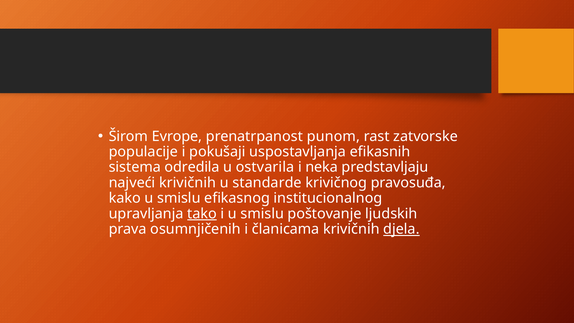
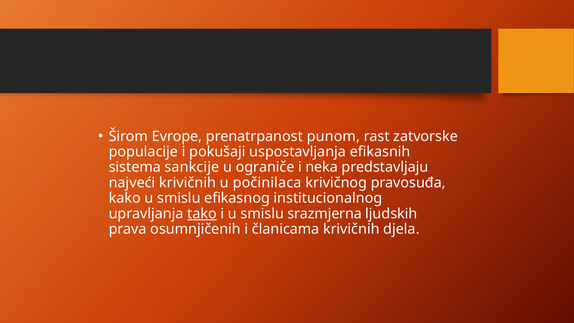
odredila: odredila -> sankcije
ostvarila: ostvarila -> ograniče
standarde: standarde -> počinilaca
poštovanje: poštovanje -> srazmjerna
djela underline: present -> none
